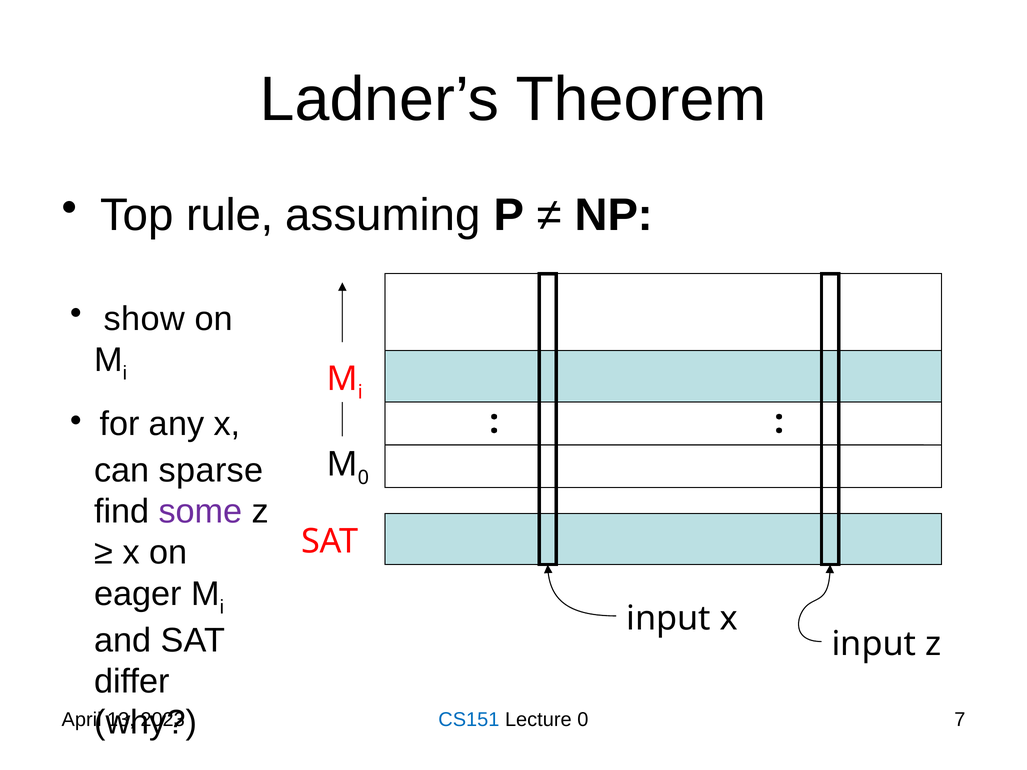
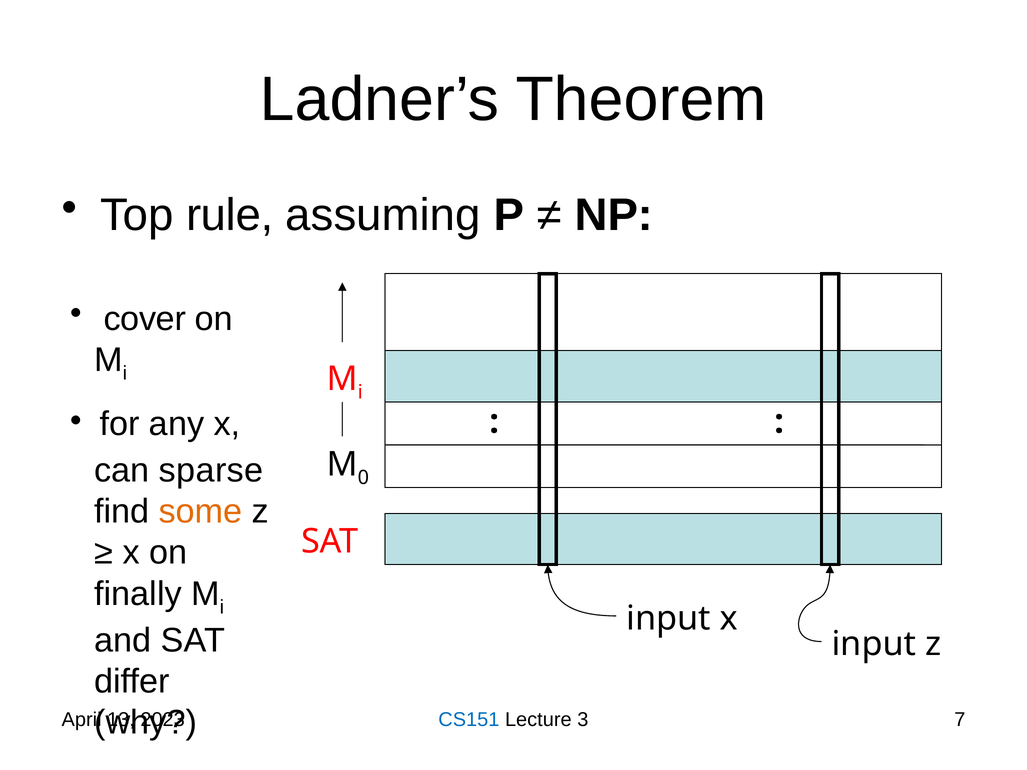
show: show -> cover
some colour: purple -> orange
eager: eager -> finally
Lecture 0: 0 -> 3
